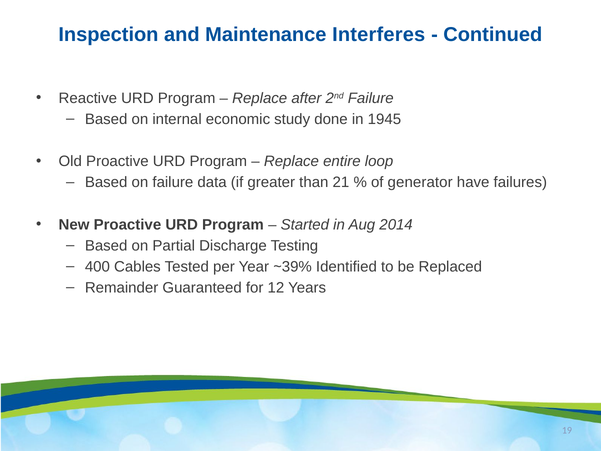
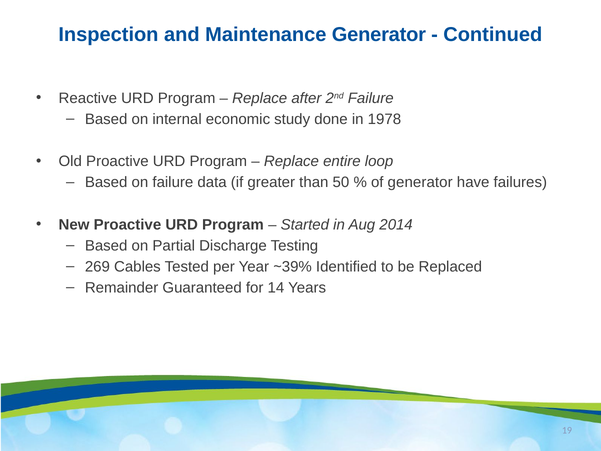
Maintenance Interferes: Interferes -> Generator
1945: 1945 -> 1978
21: 21 -> 50
400: 400 -> 269
12: 12 -> 14
